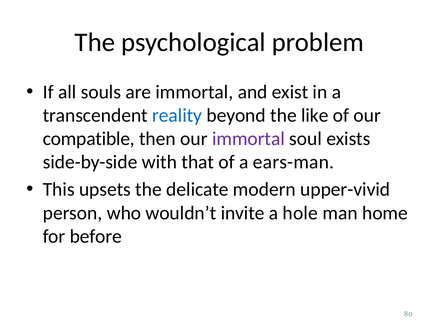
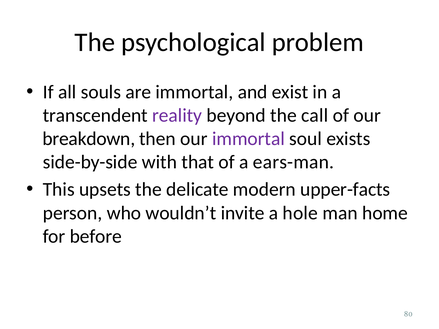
reality colour: blue -> purple
like: like -> call
compatible: compatible -> breakdown
upper-vivid: upper-vivid -> upper-facts
